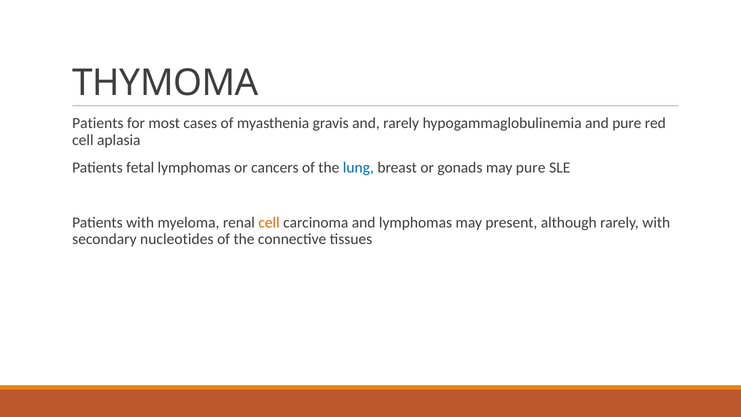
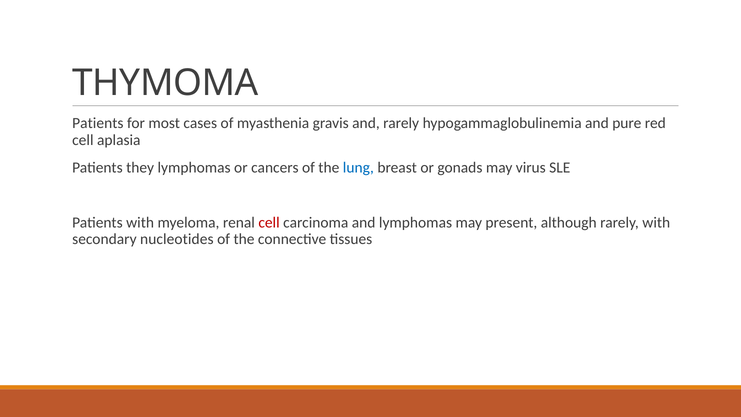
fetal: fetal -> they
may pure: pure -> virus
cell at (269, 222) colour: orange -> red
